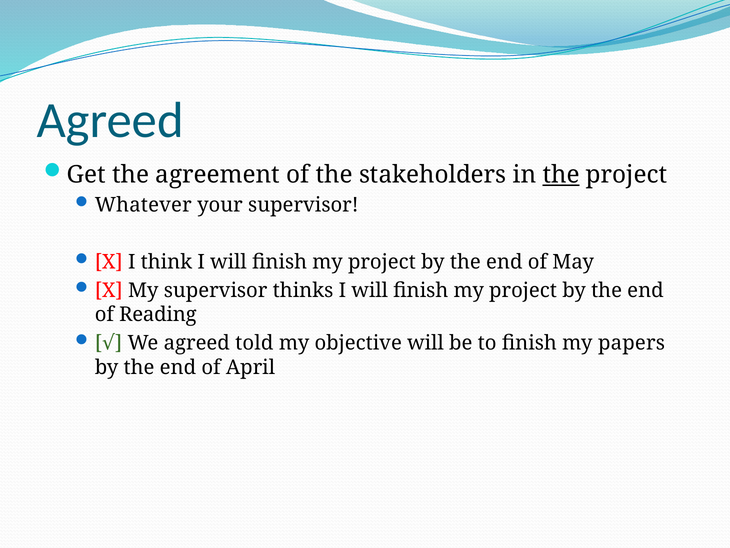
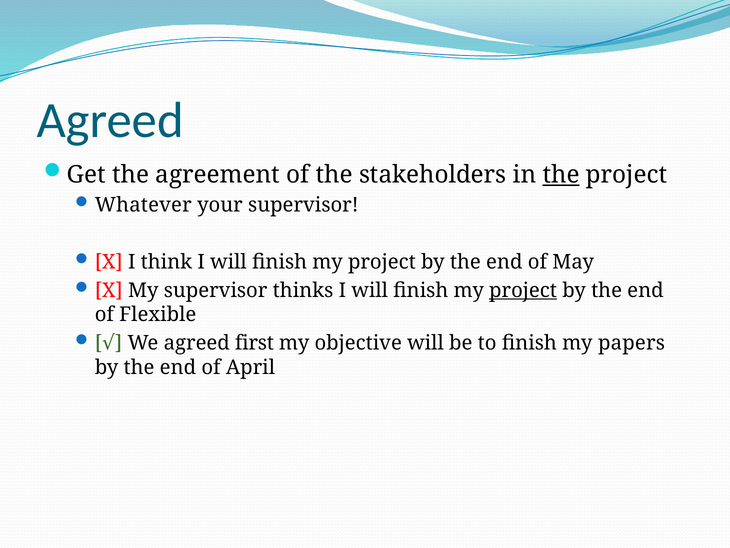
project at (523, 290) underline: none -> present
Reading: Reading -> Flexible
told: told -> first
